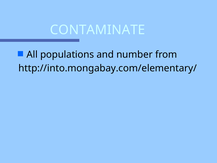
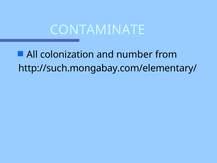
populations: populations -> colonization
http://into.mongabay.com/elementary/: http://into.mongabay.com/elementary/ -> http://such.mongabay.com/elementary/
